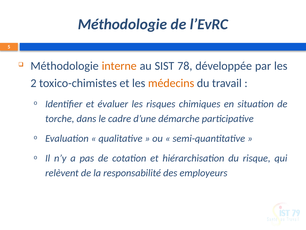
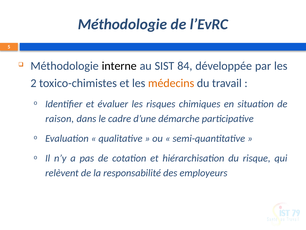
interne colour: orange -> black
78: 78 -> 84
torche: torche -> raison
